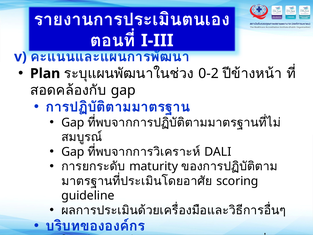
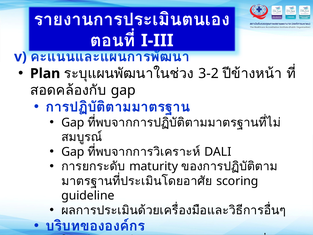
0-2: 0-2 -> 3-2
